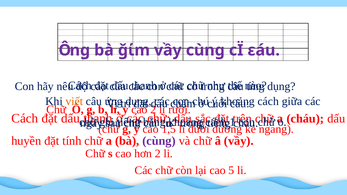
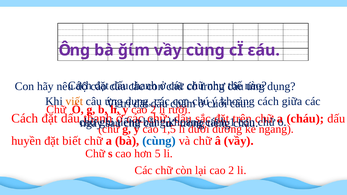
tính: tính -> biết
cùng at (159, 141) colour: purple -> blue
hơn 2: 2 -> 5
lại cao 5: 5 -> 2
